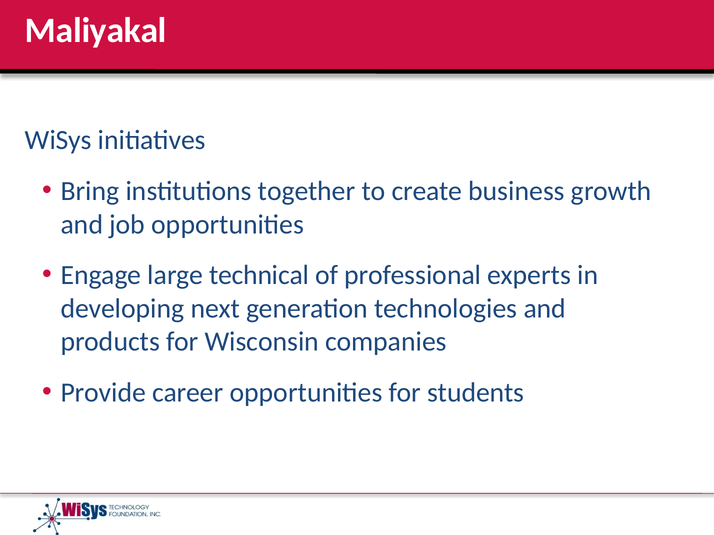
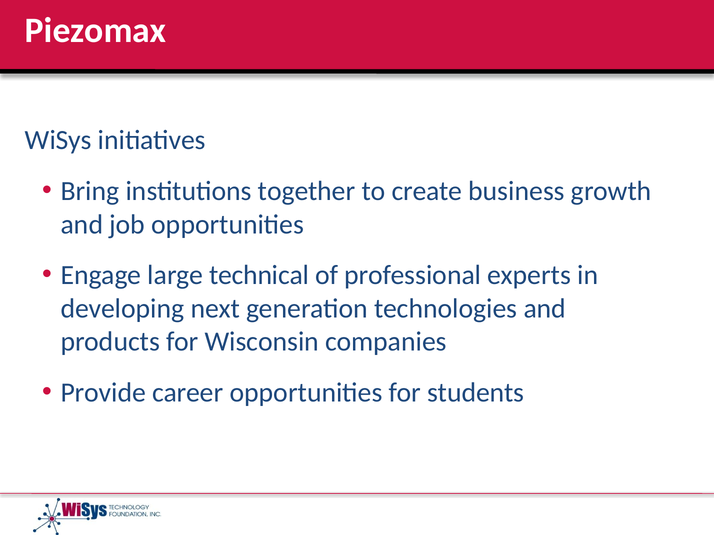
Maliyakal: Maliyakal -> Piezomax
